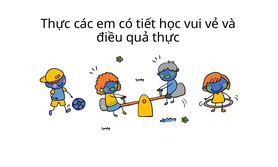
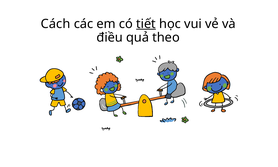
Thực at (56, 24): Thực -> Cách
tiết underline: none -> present
quả thực: thực -> theo
